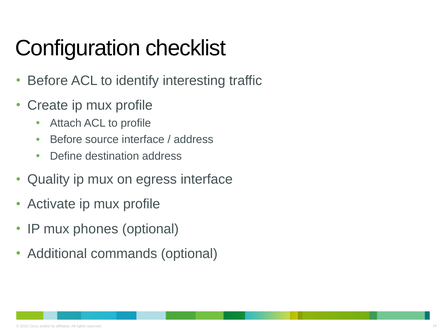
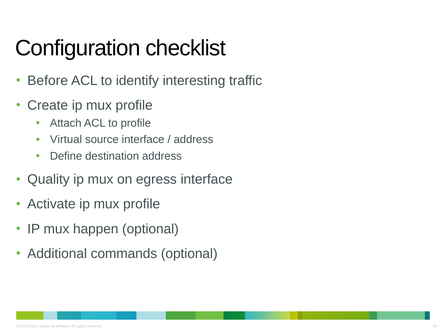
Before at (66, 139): Before -> Virtual
phones: phones -> happen
